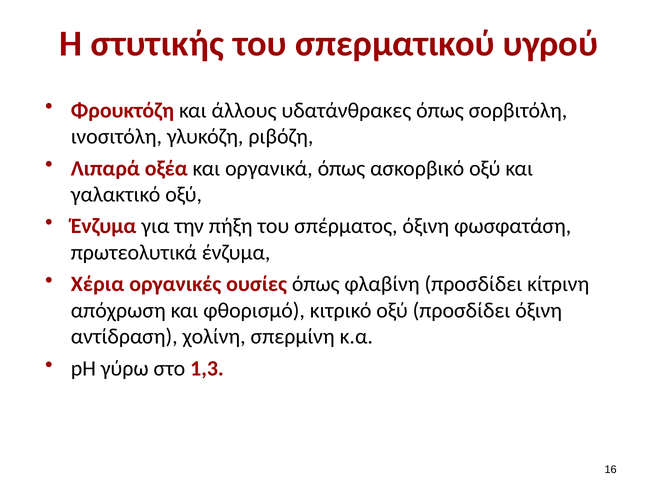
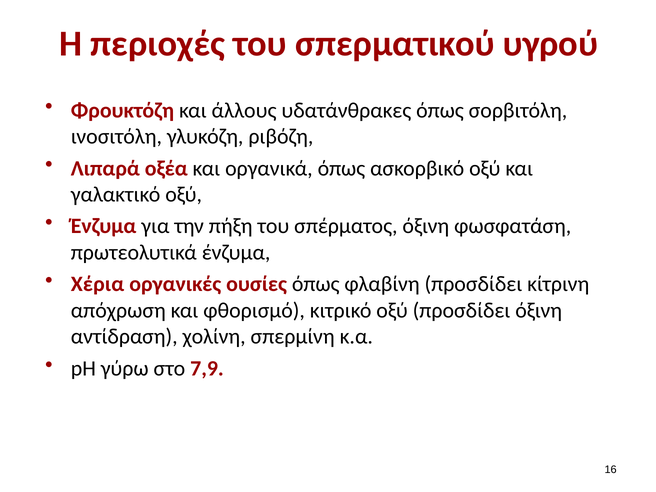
στυτικής: στυτικής -> περιοχές
1,3: 1,3 -> 7,9
